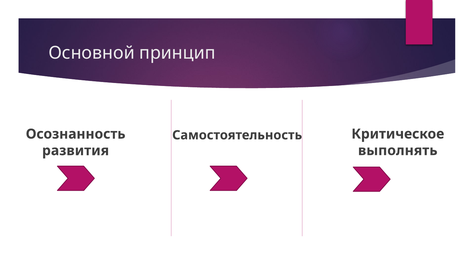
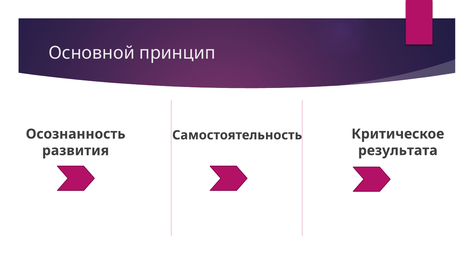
выполнять: выполнять -> результата
